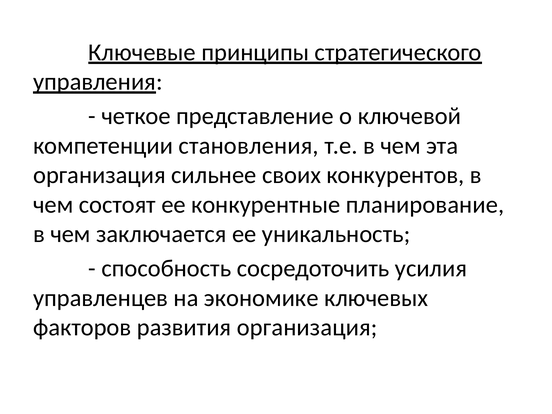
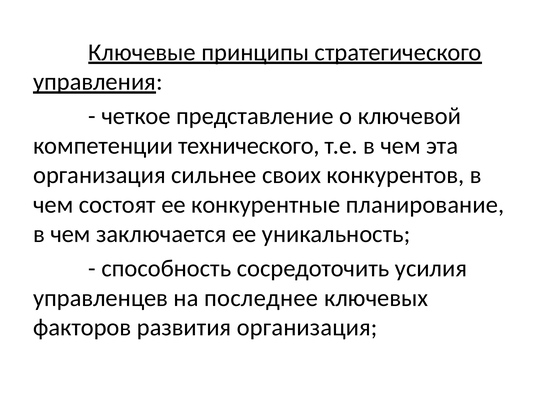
становления: становления -> технического
экономике: экономике -> последнее
